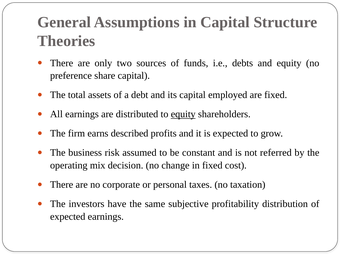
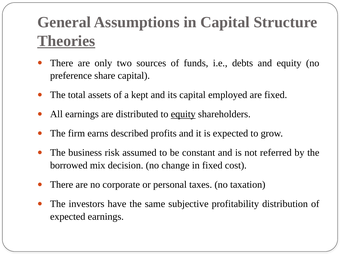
Theories underline: none -> present
debt: debt -> kept
operating: operating -> borrowed
